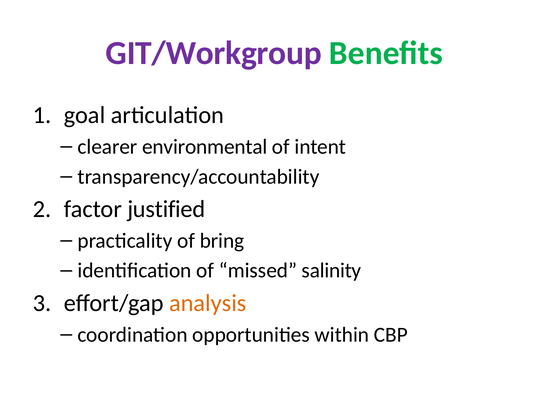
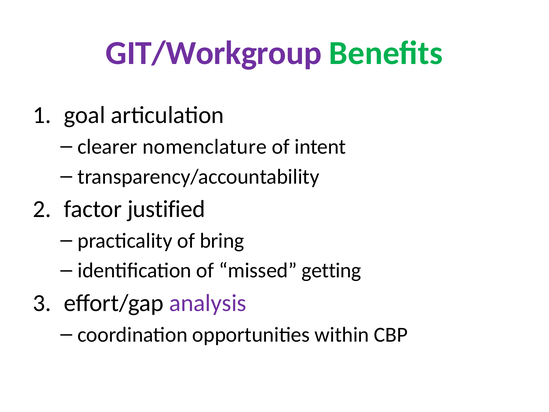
environmental: environmental -> nomenclature
salinity: salinity -> getting
analysis colour: orange -> purple
